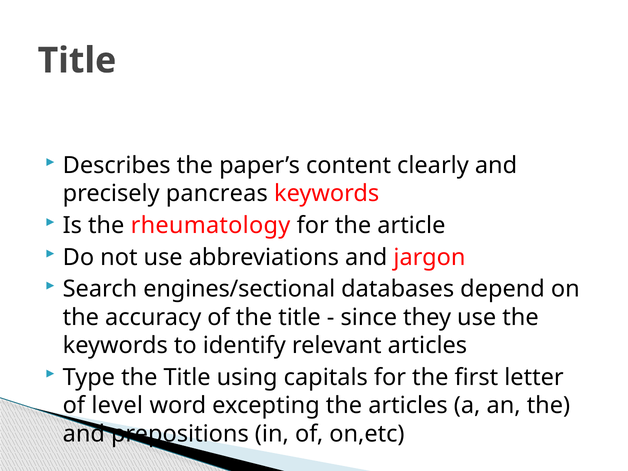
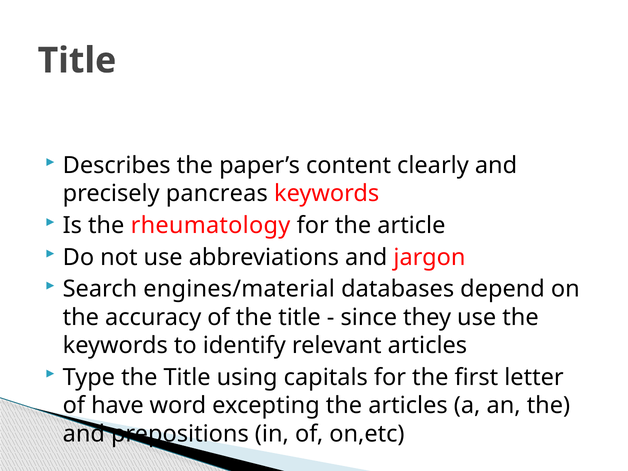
engines/sectional: engines/sectional -> engines/material
level: level -> have
